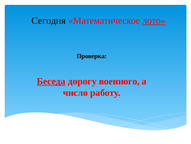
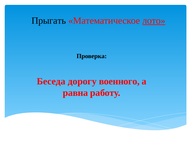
Сегодня: Сегодня -> Прыгать
Беседа underline: present -> none
число: число -> равна
